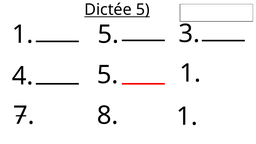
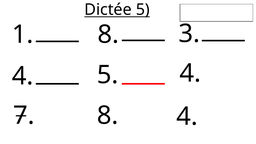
1 5: 5 -> 8
5 1: 1 -> 4
7 1: 1 -> 4
